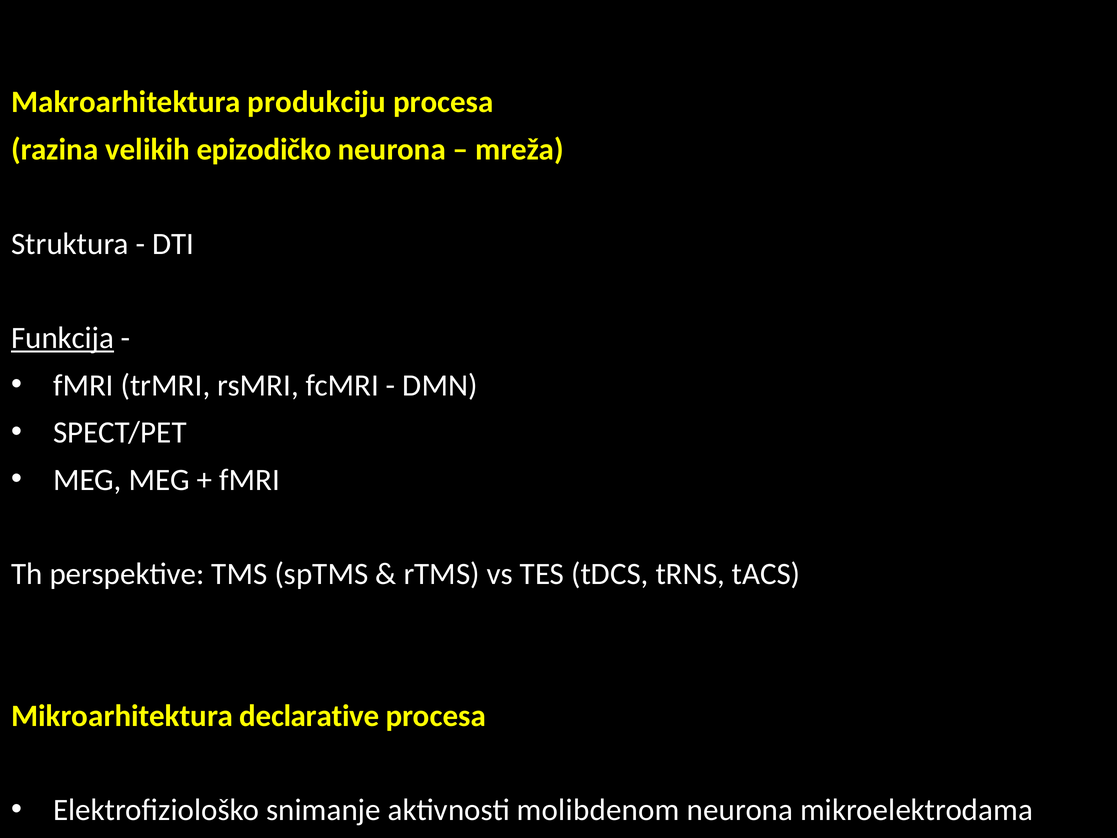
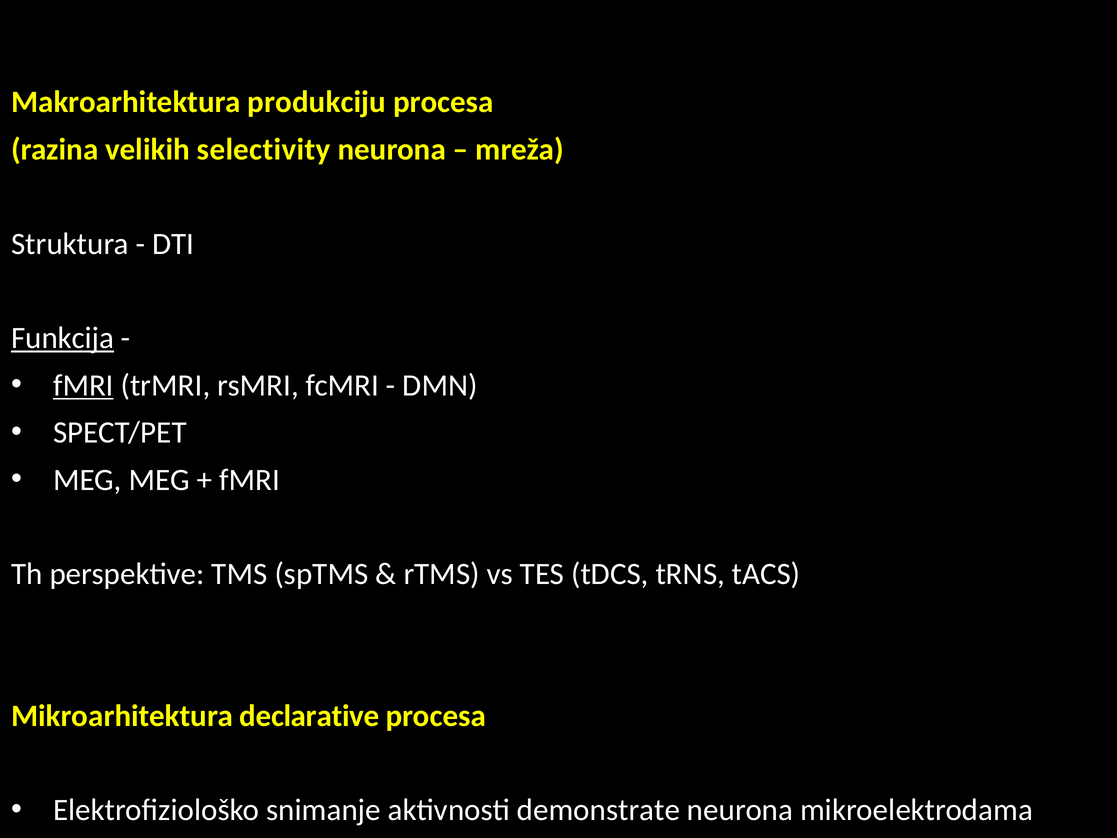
epizodičko: epizodičko -> selectivity
fMRI at (83, 385) underline: none -> present
molibdenom: molibdenom -> demonstrate
